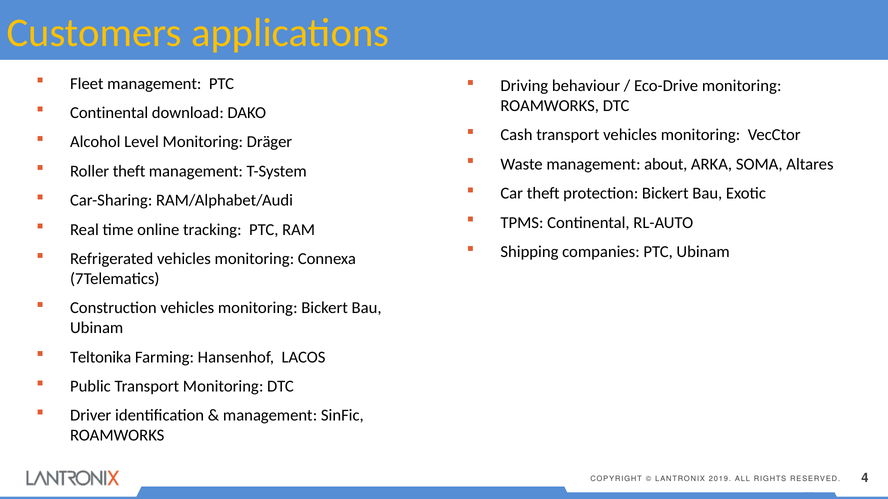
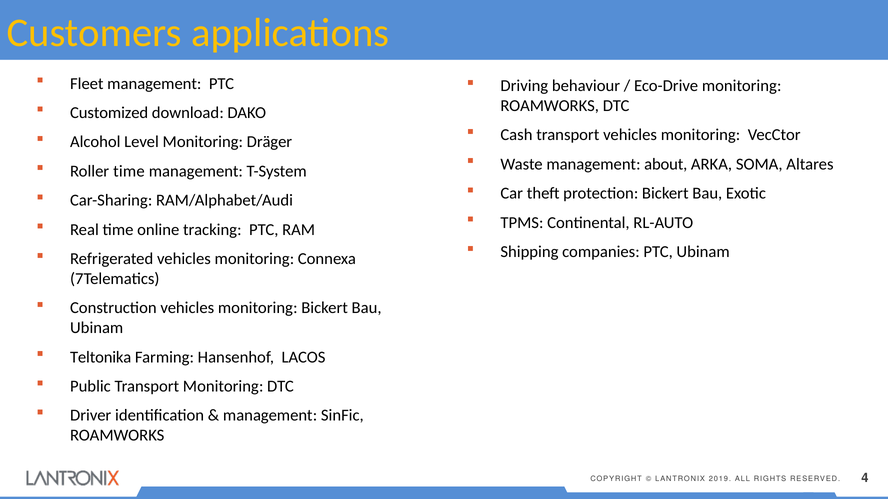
Continental at (109, 113): Continental -> Customized
Roller theft: theft -> time
